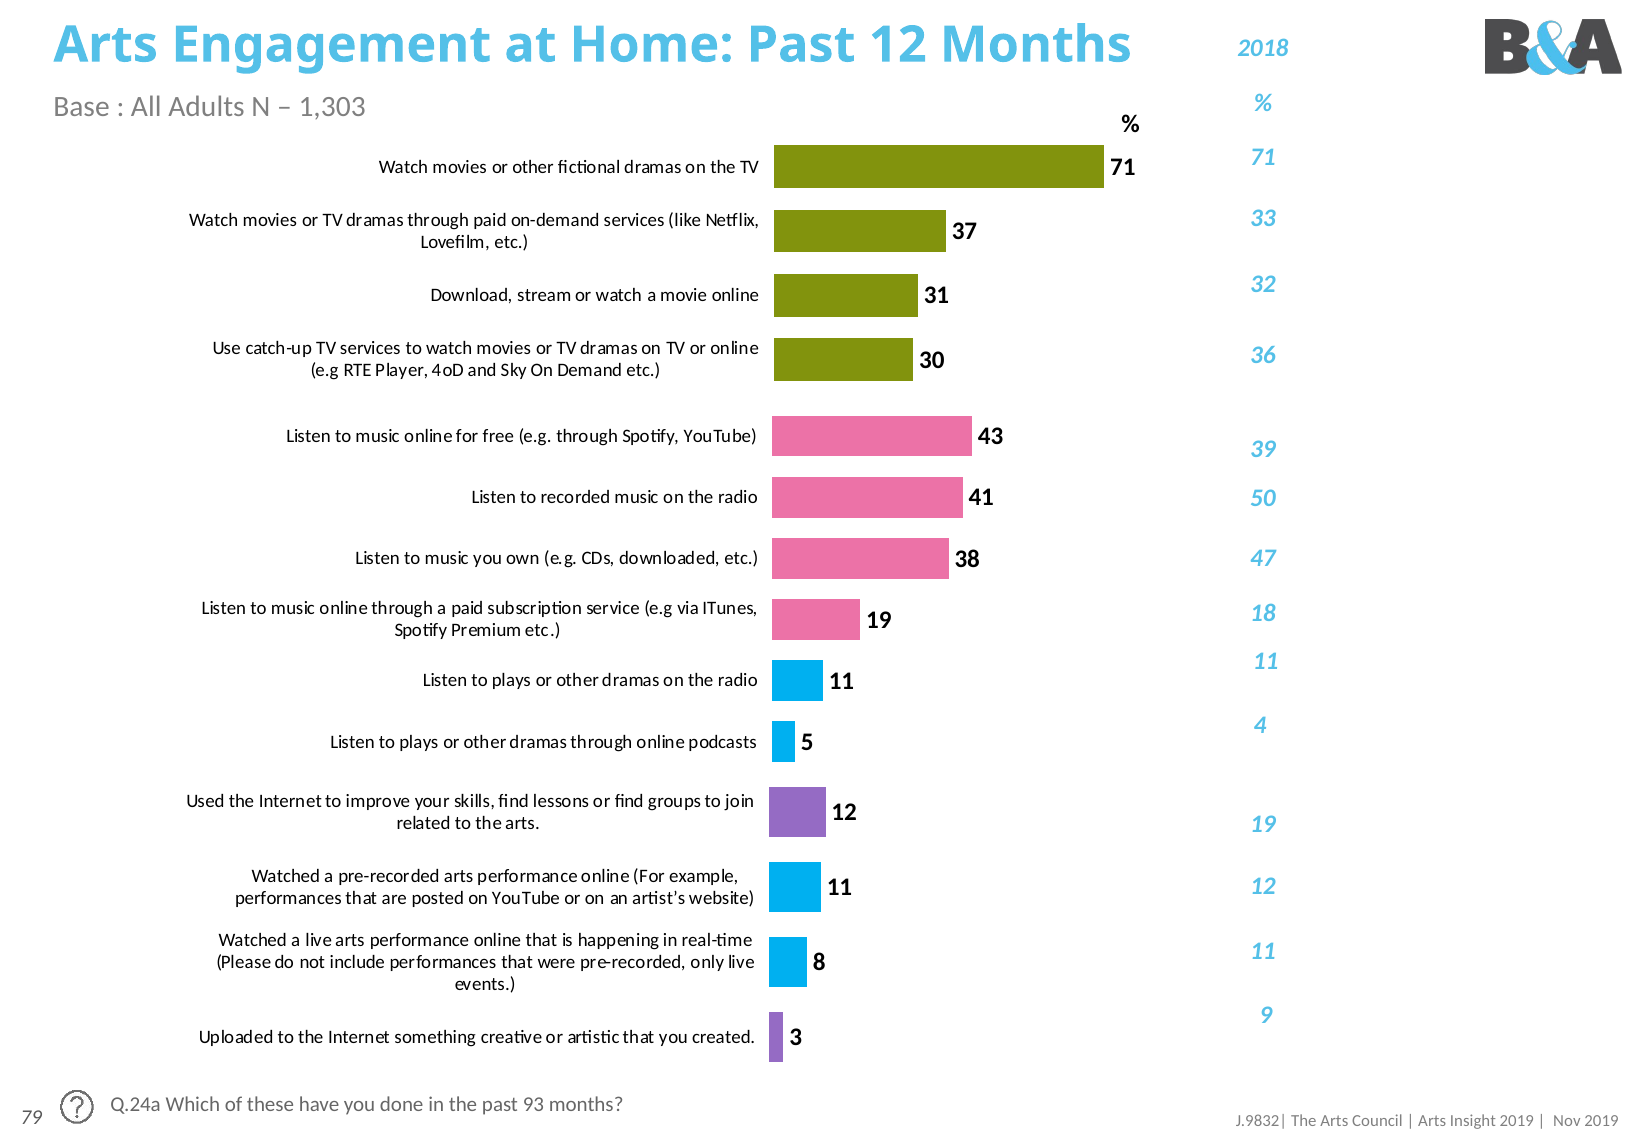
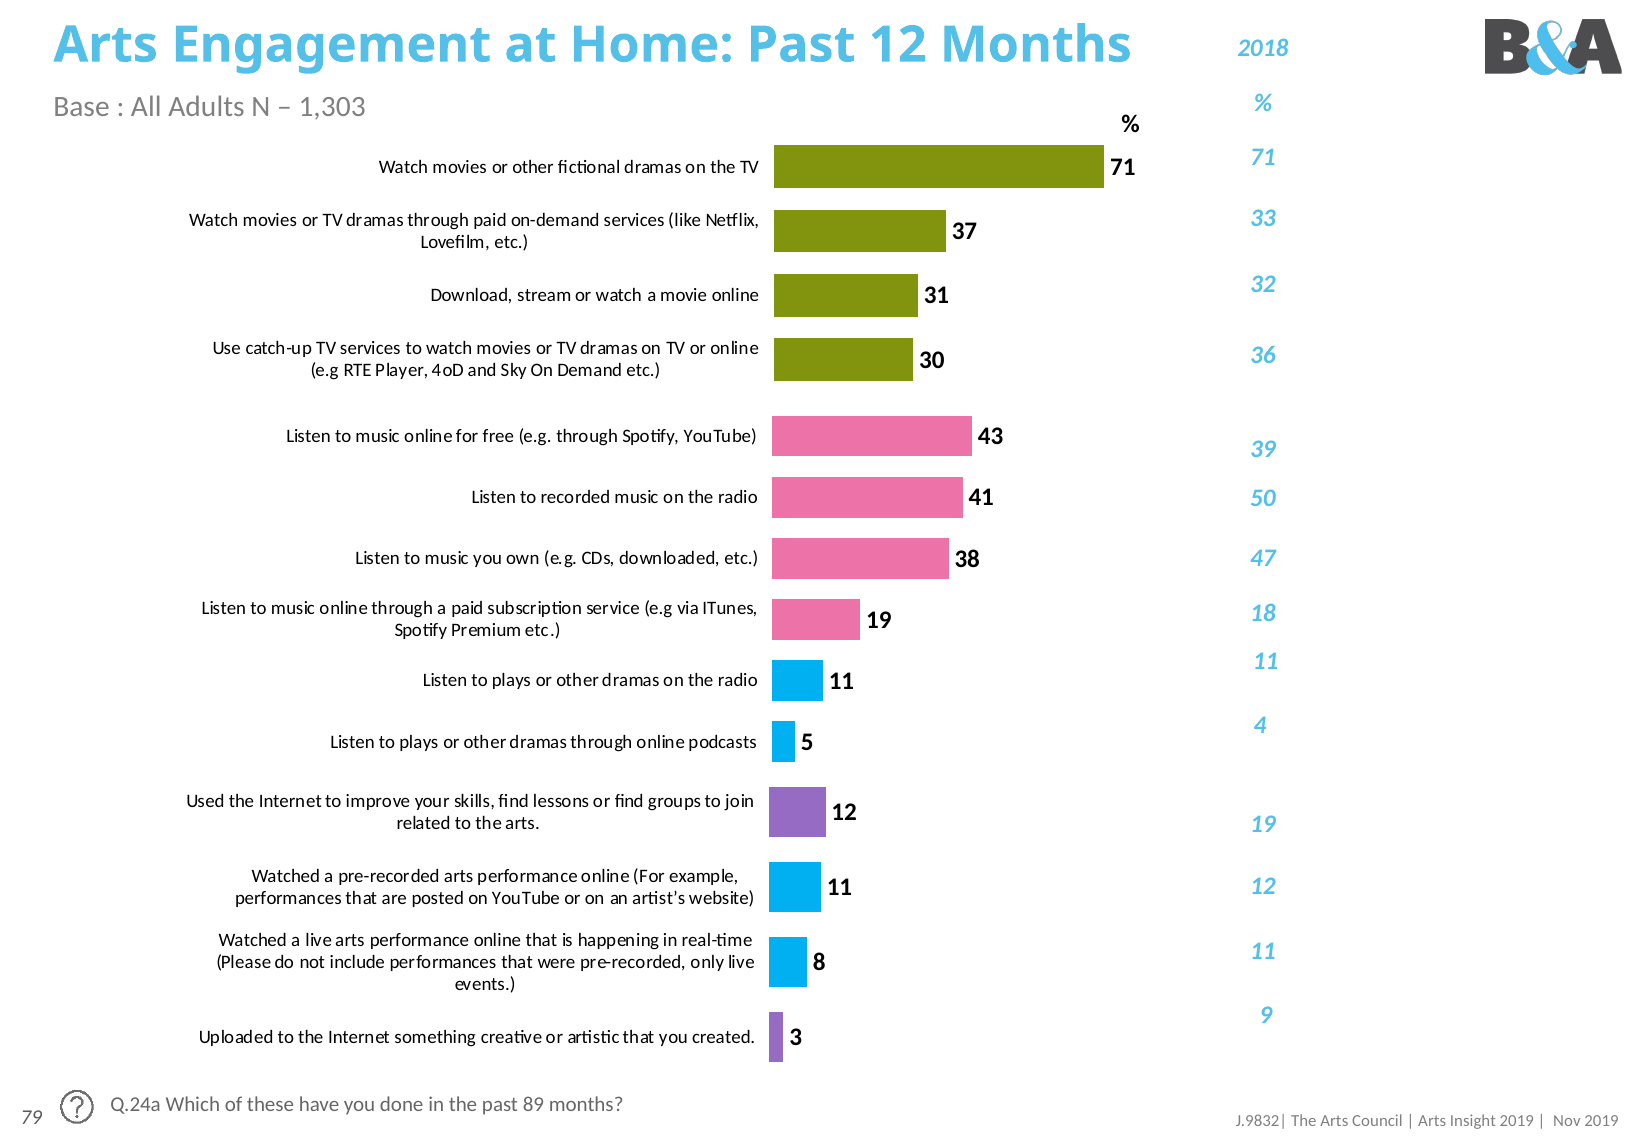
93: 93 -> 89
